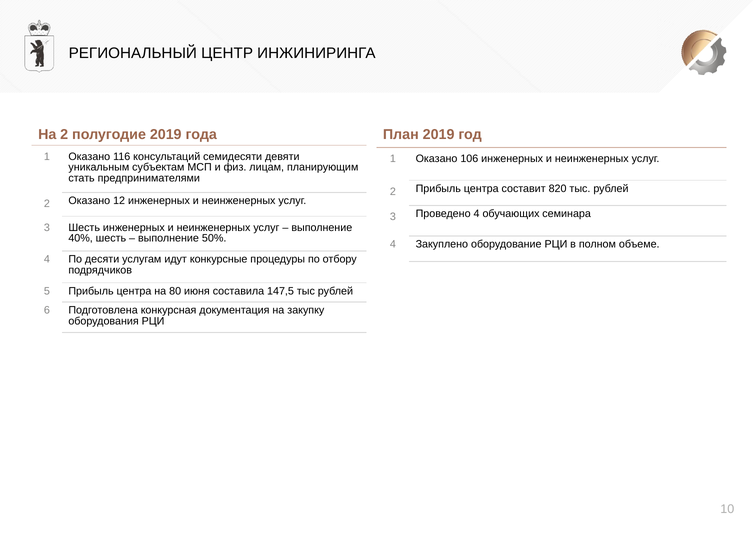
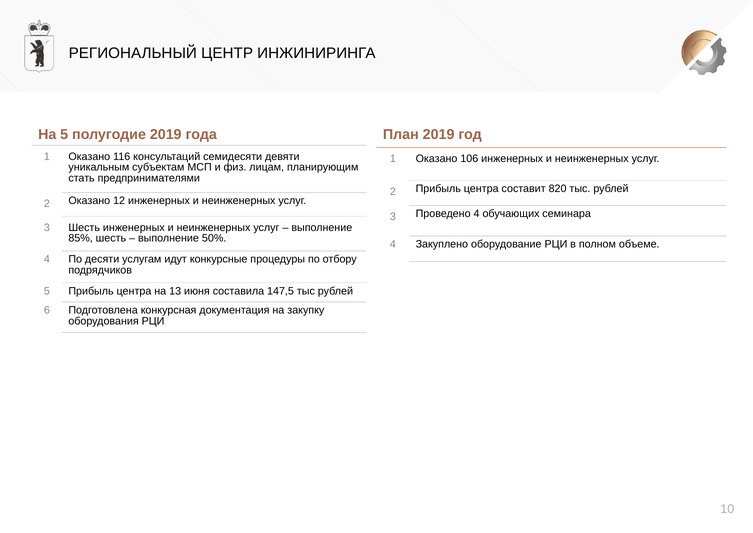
На 2: 2 -> 5
40%: 40% -> 85%
80: 80 -> 13
